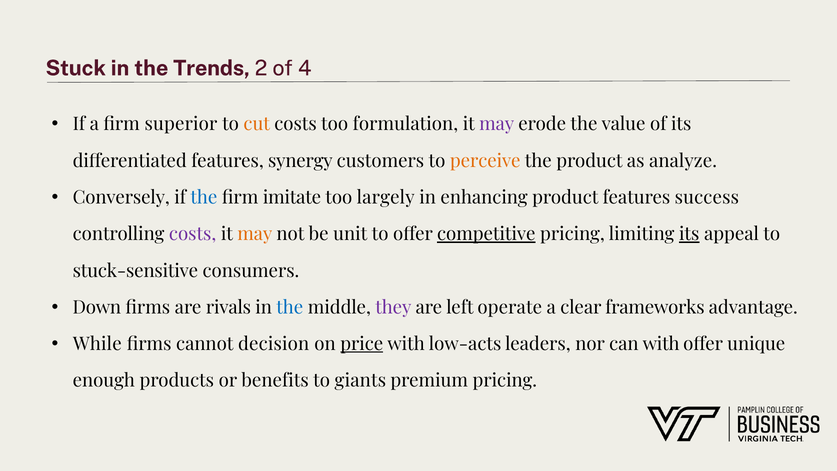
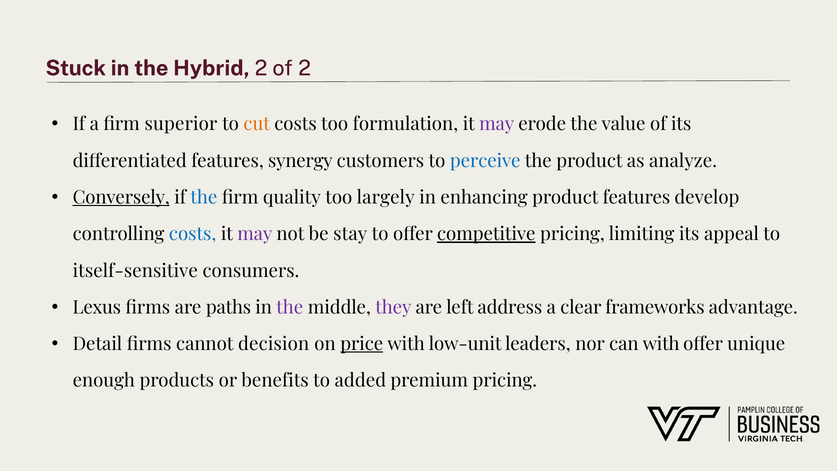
Trends: Trends -> Hybrid
of 4: 4 -> 2
perceive colour: orange -> blue
Conversely underline: none -> present
imitate: imitate -> quality
success: success -> develop
costs at (193, 234) colour: purple -> blue
may at (255, 234) colour: orange -> purple
unit: unit -> stay
its at (689, 234) underline: present -> none
stuck-sensitive: stuck-sensitive -> itself-sensitive
Down: Down -> Lexus
rivals: rivals -> paths
the at (290, 307) colour: blue -> purple
operate: operate -> address
While: While -> Detail
low-acts: low-acts -> low-unit
giants: giants -> added
